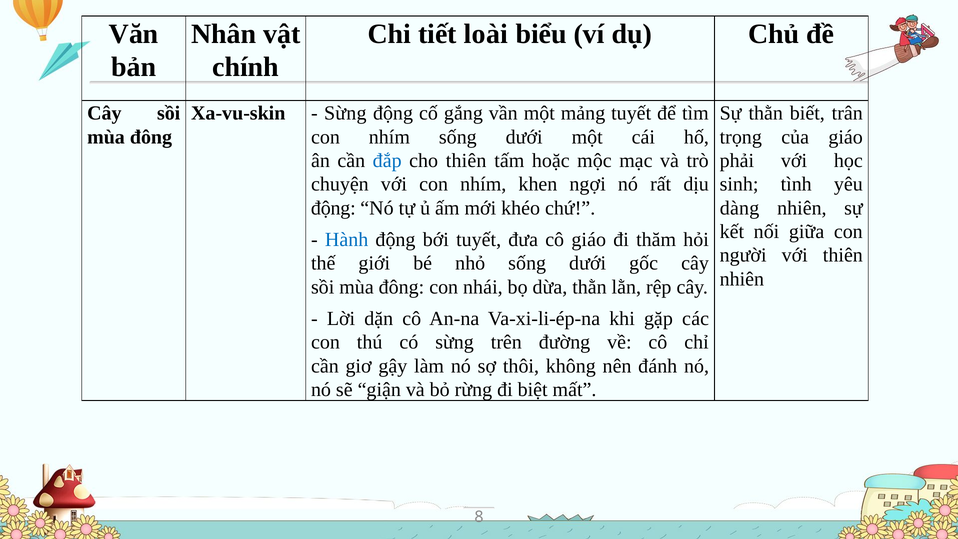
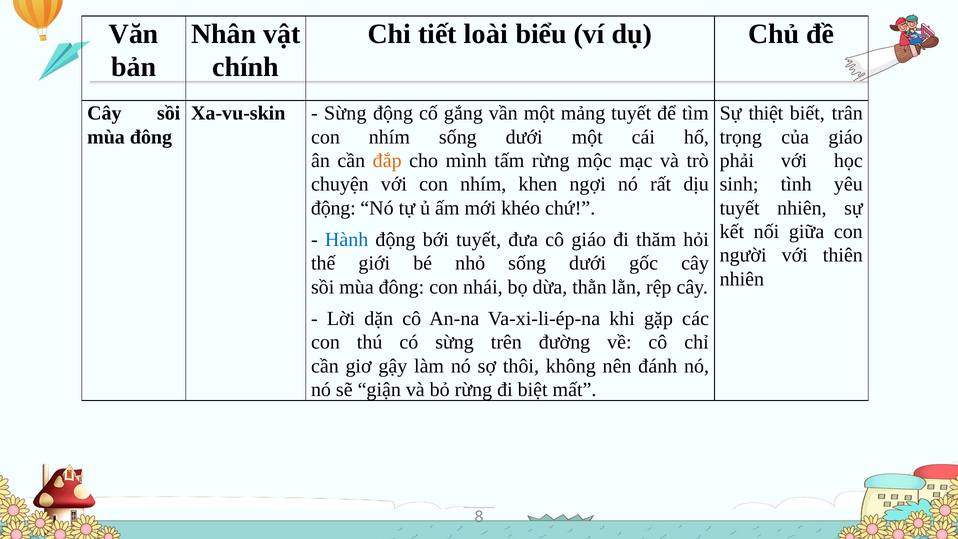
Sự thằn: thằn -> thiệt
đắp colour: blue -> orange
cho thiên: thiên -> mình
tấm hoặc: hoặc -> rừng
dàng at (740, 208): dàng -> tuyết
